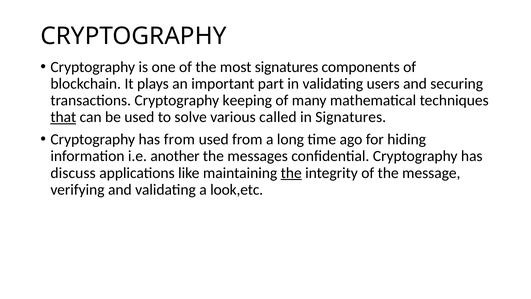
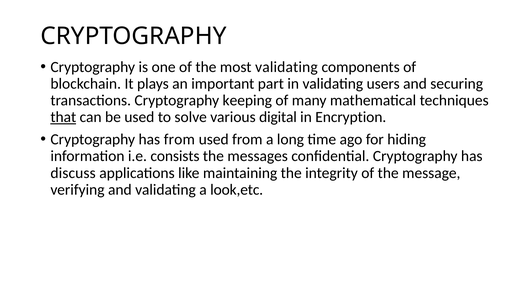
most signatures: signatures -> validating
called: called -> digital
in Signatures: Signatures -> Encryption
another: another -> consists
the at (291, 173) underline: present -> none
